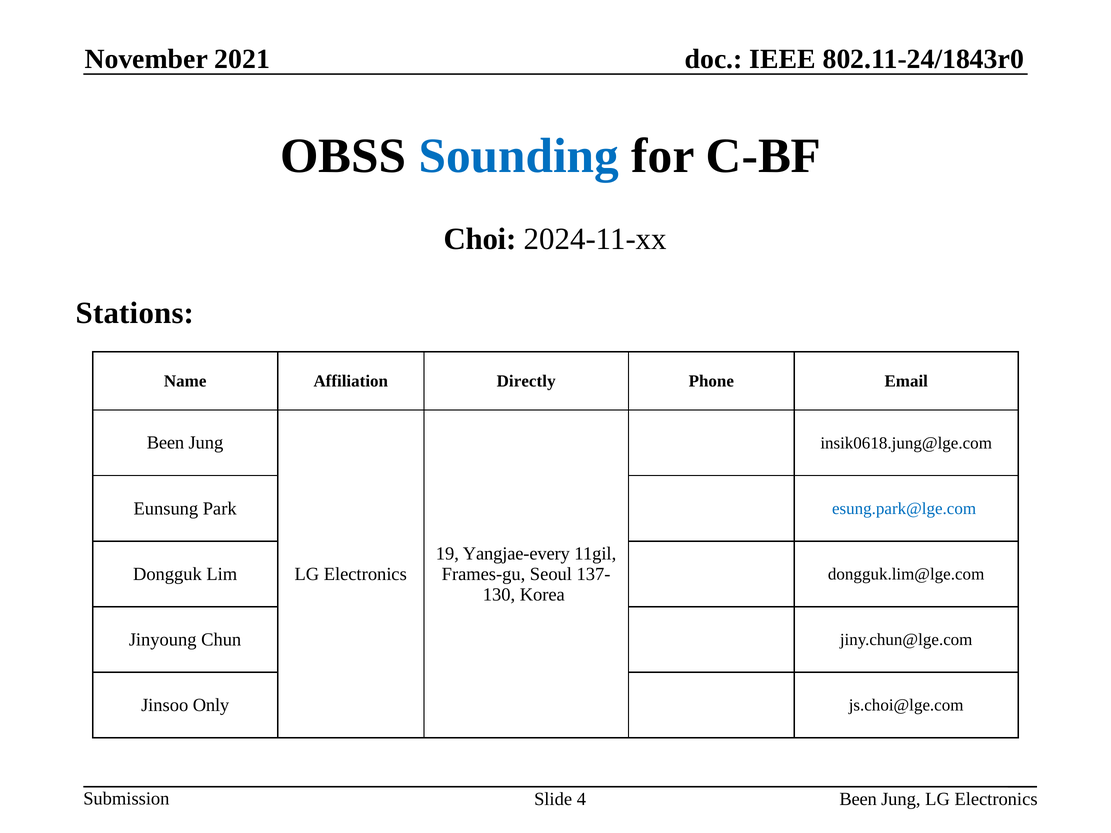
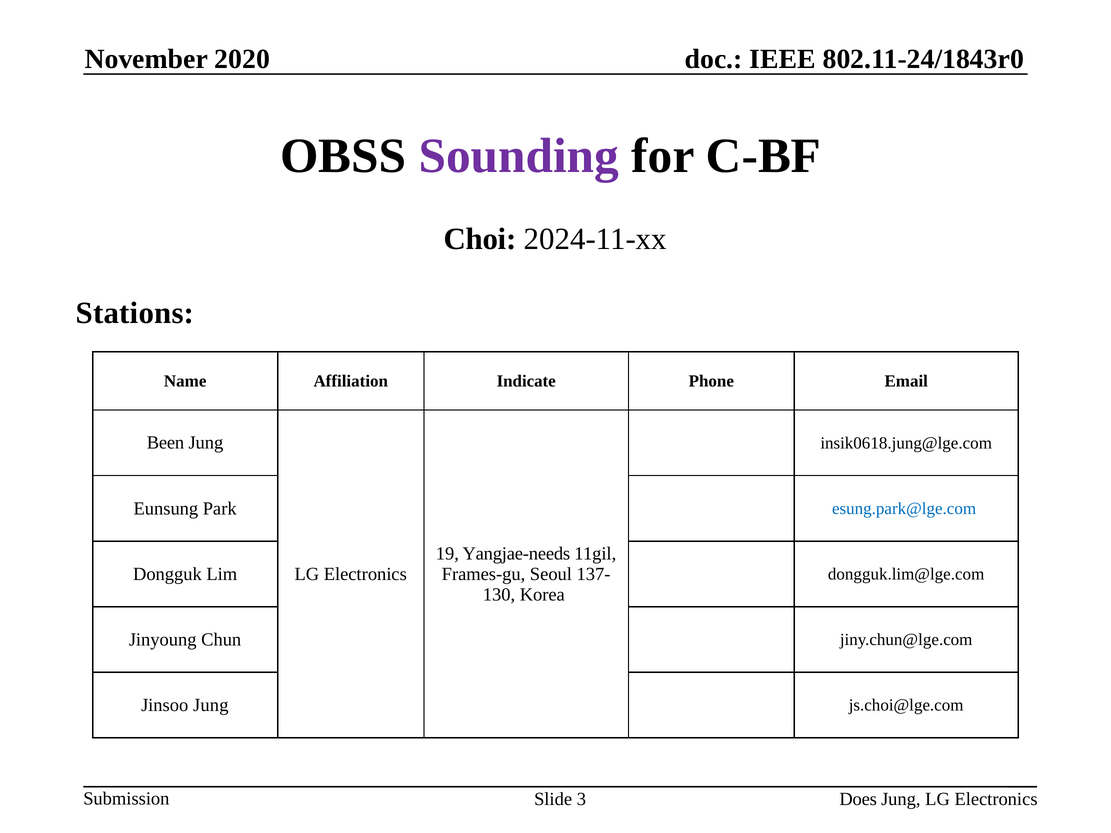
2021: 2021 -> 2020
Sounding colour: blue -> purple
Directly: Directly -> Indicate
Yangjae-every: Yangjae-every -> Yangjae-needs
Jinsoo Only: Only -> Jung
Been at (858, 799): Been -> Does
4: 4 -> 3
